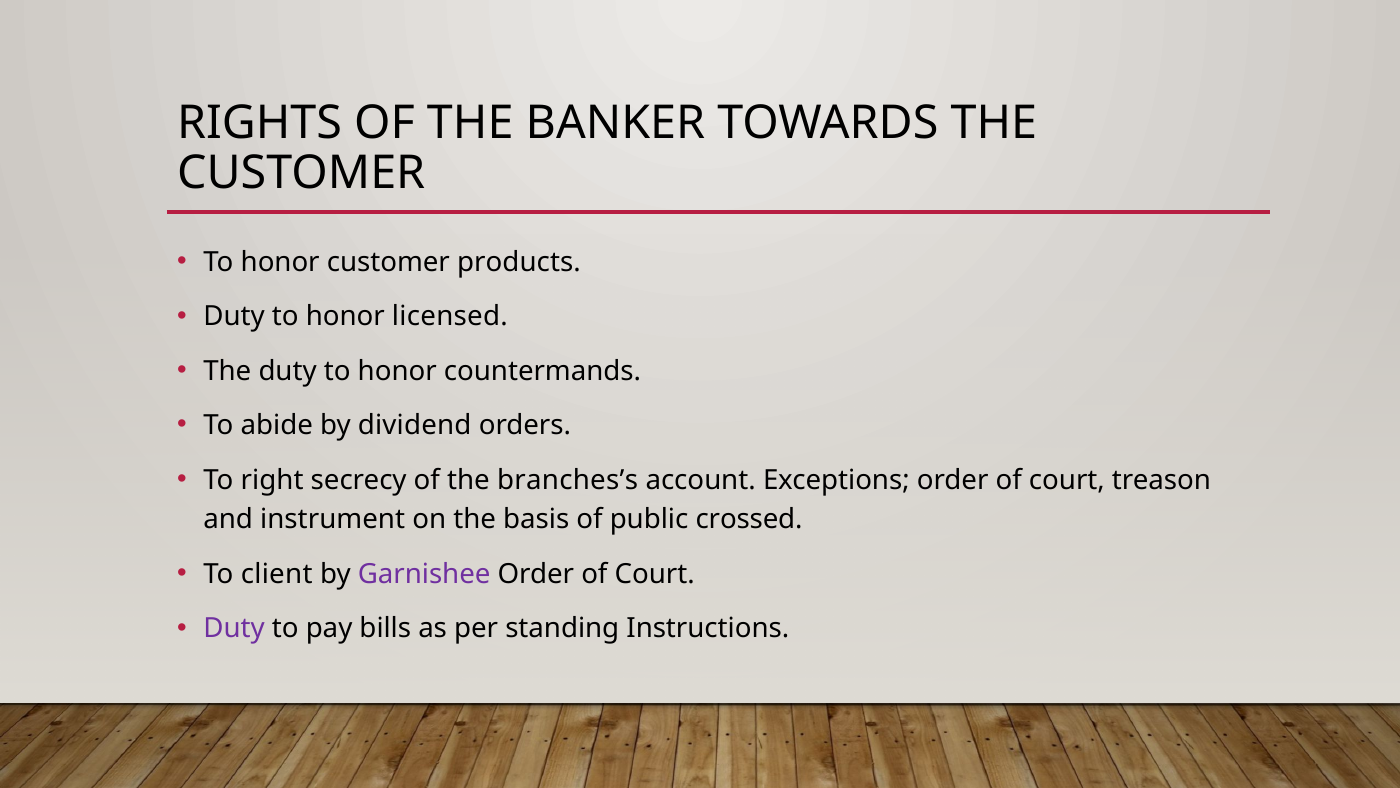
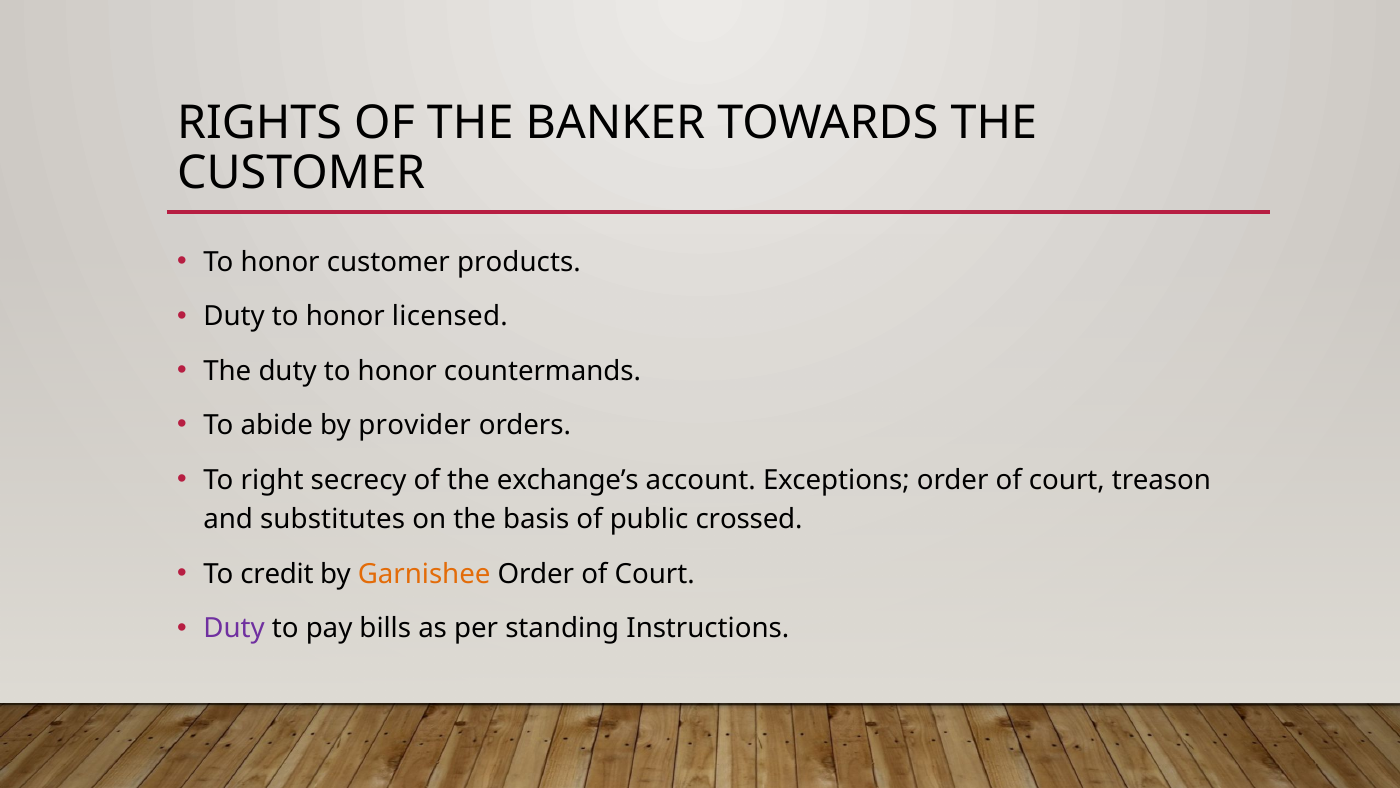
dividend: dividend -> provider
branches’s: branches’s -> exchange’s
instrument: instrument -> substitutes
client: client -> credit
Garnishee colour: purple -> orange
